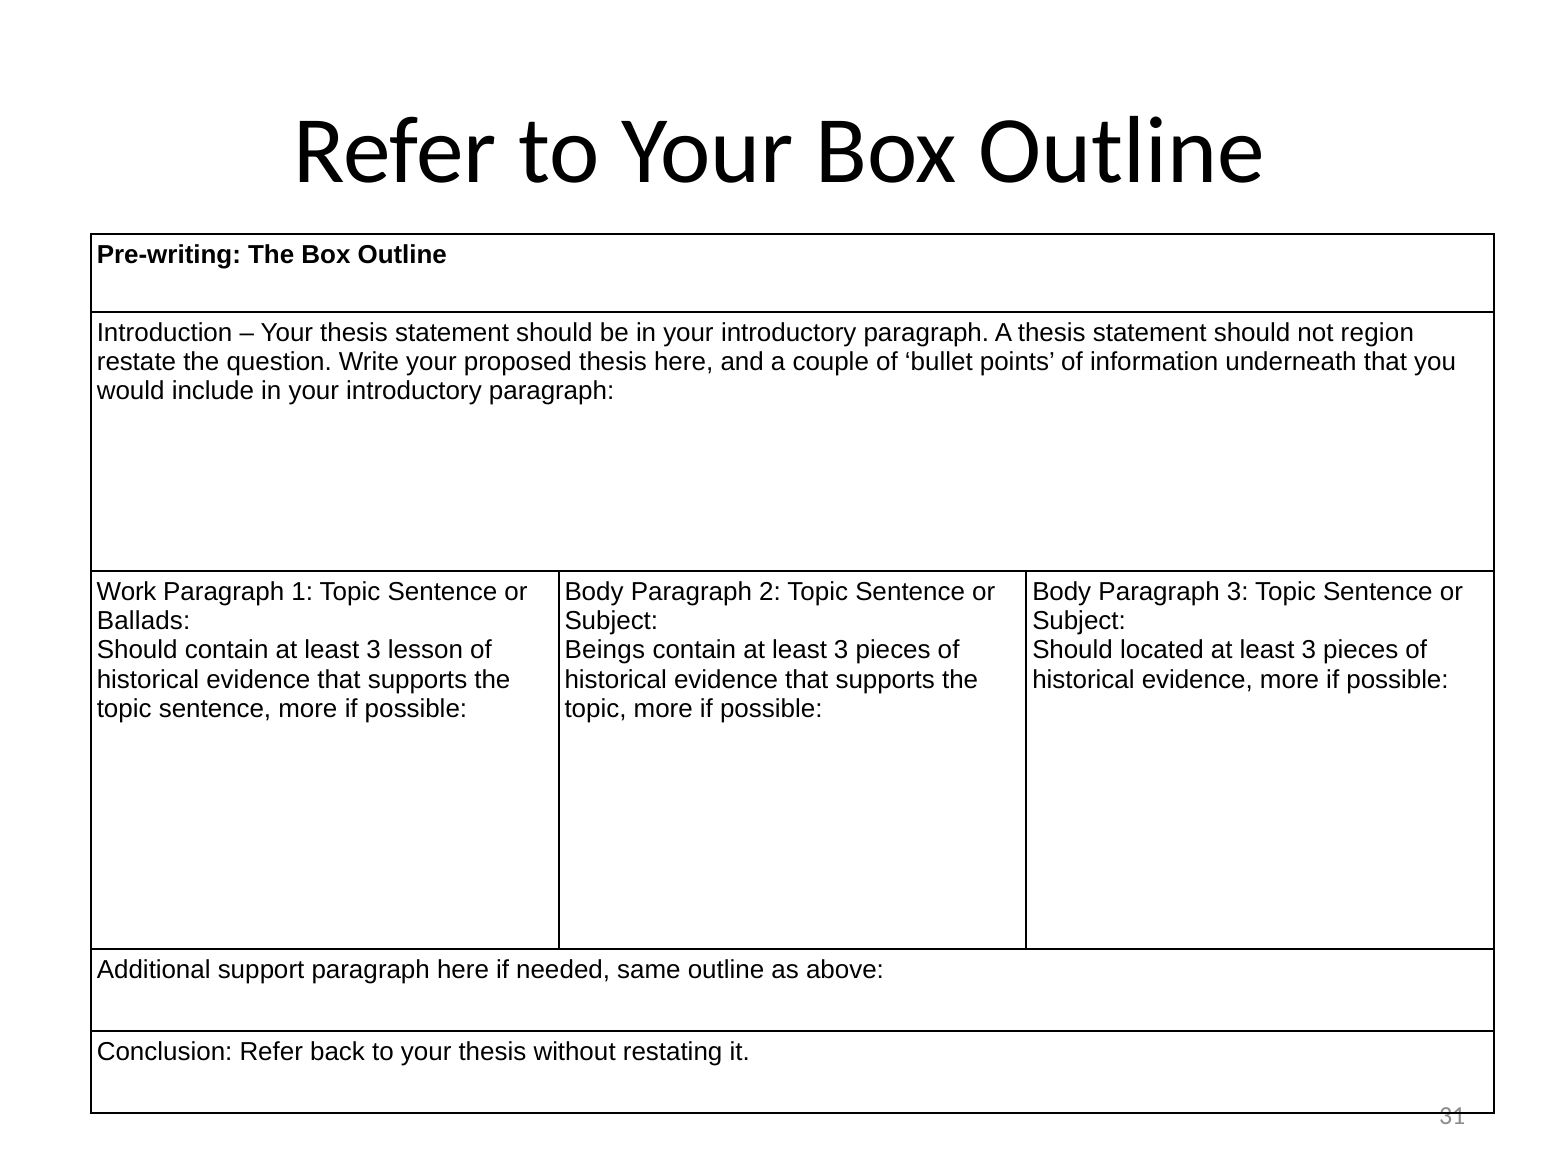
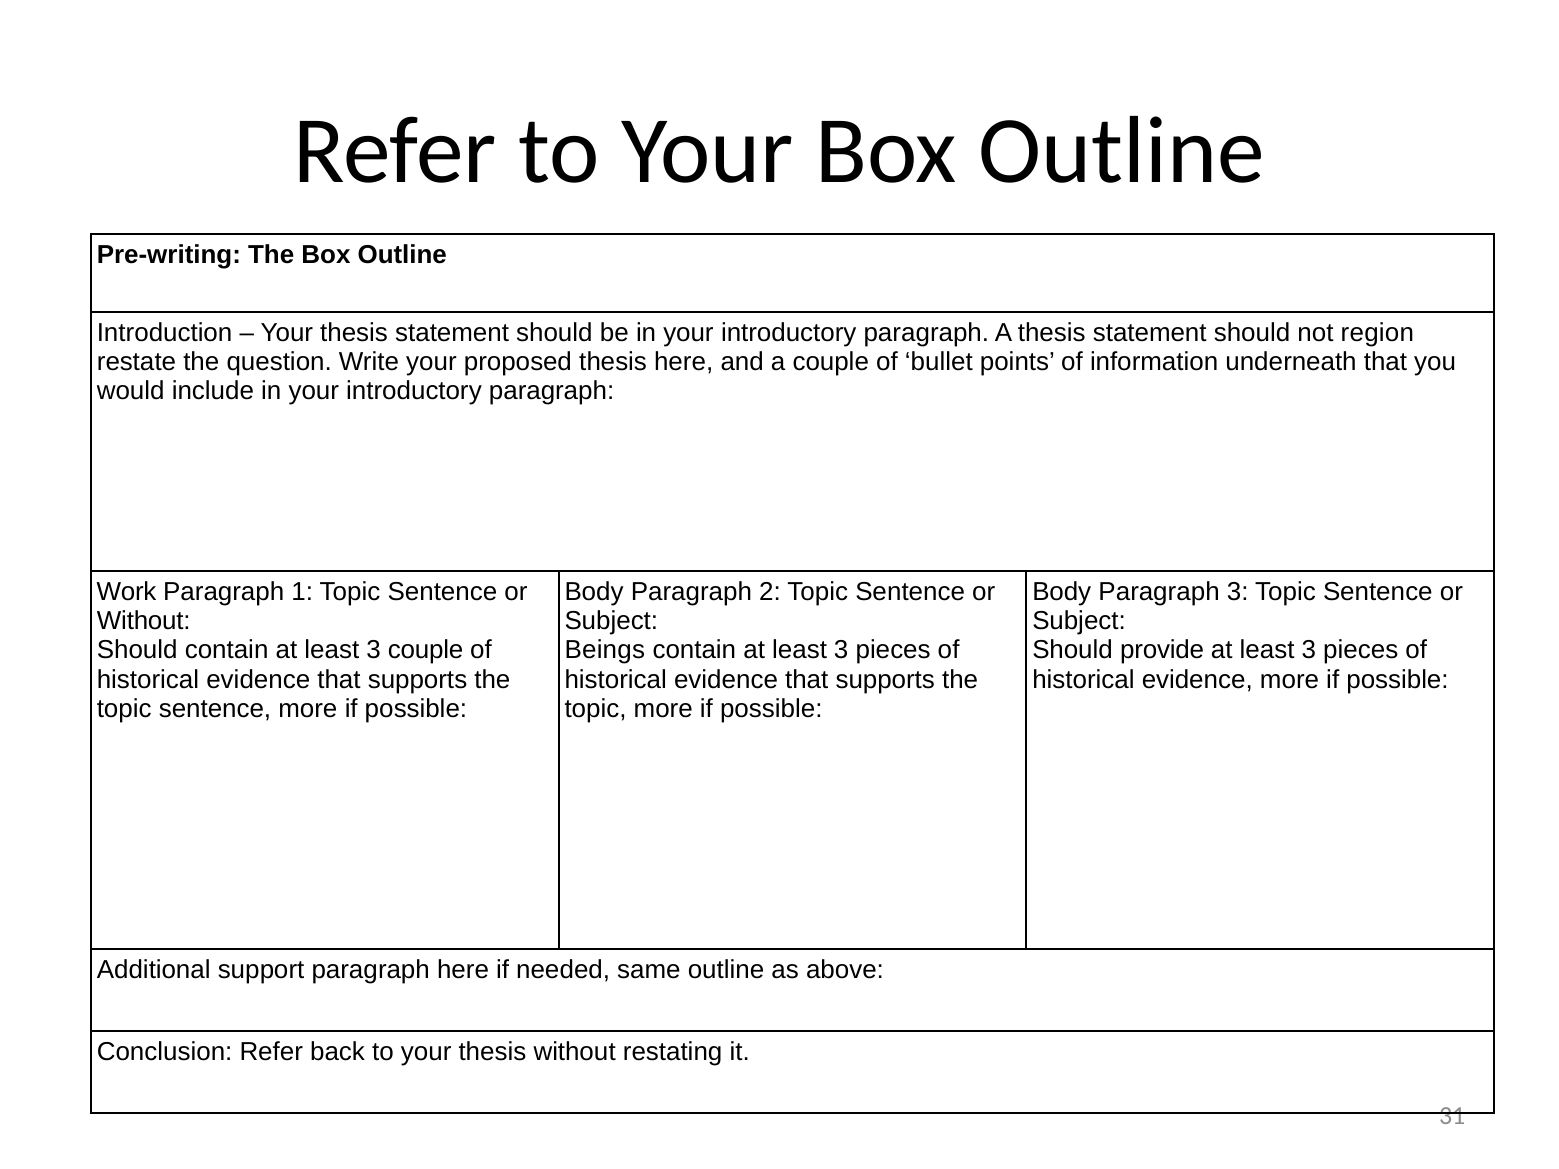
Ballads at (144, 621): Ballads -> Without
3 lesson: lesson -> couple
located: located -> provide
